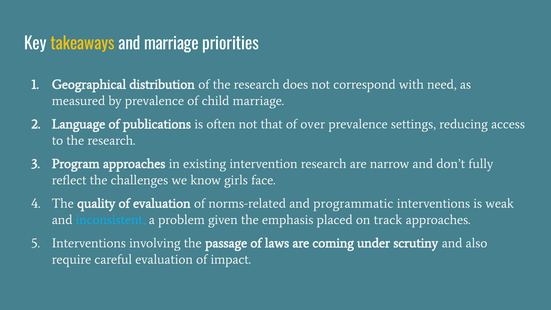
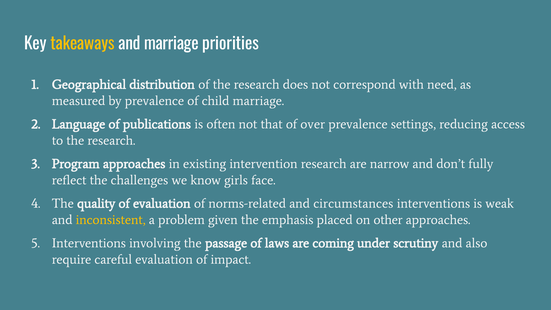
programmatic: programmatic -> circumstances
inconsistent colour: light blue -> yellow
track: track -> other
